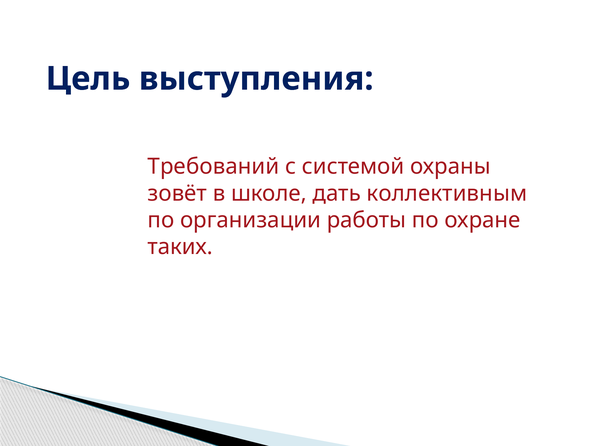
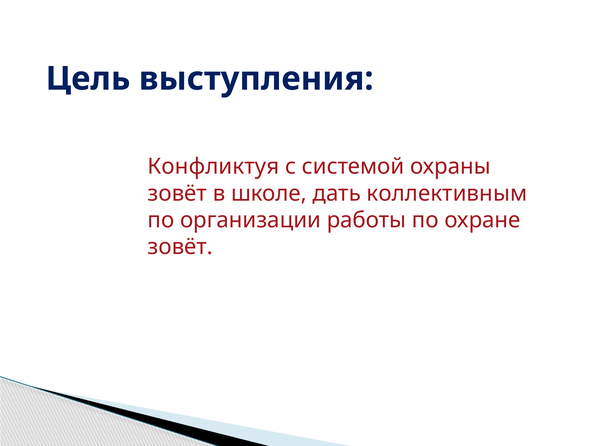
Требований: Требований -> Конфликтуя
таких at (180, 247): таких -> зовёт
